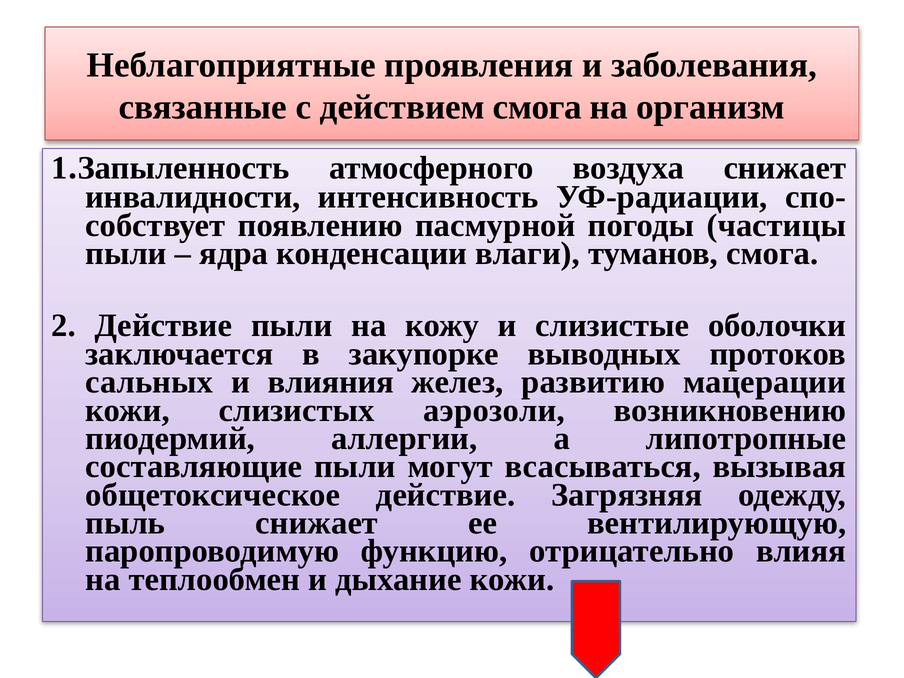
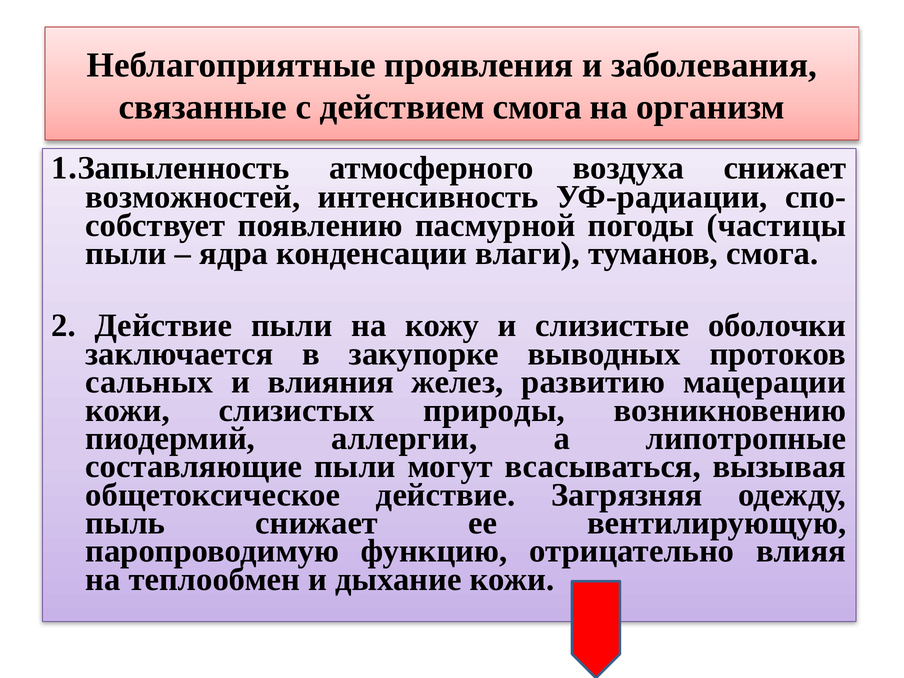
инвалидности: инвалидности -> возможностей
аэрозоли: аэрозоли -> природы
